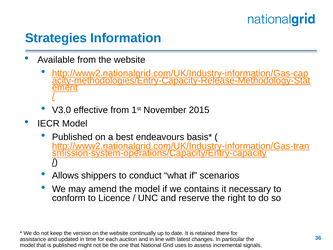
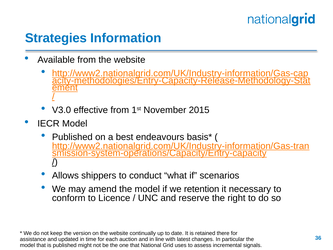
contains: contains -> retention
